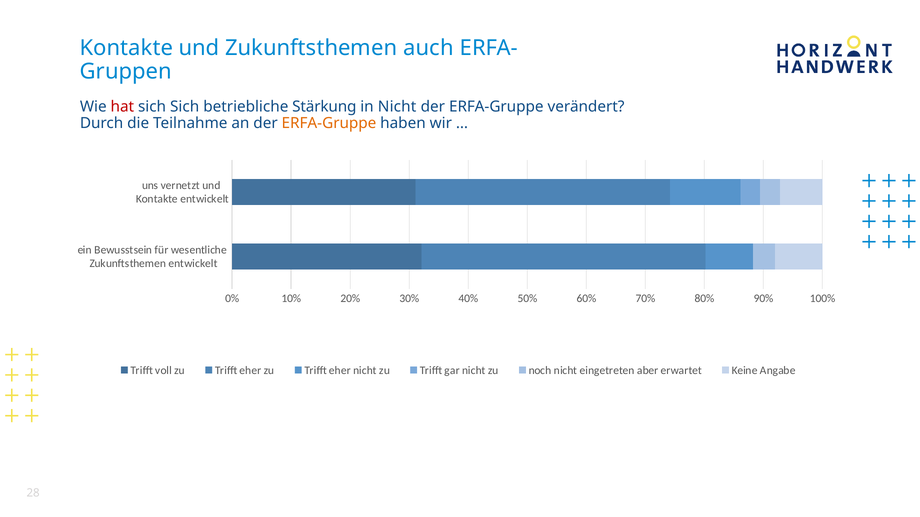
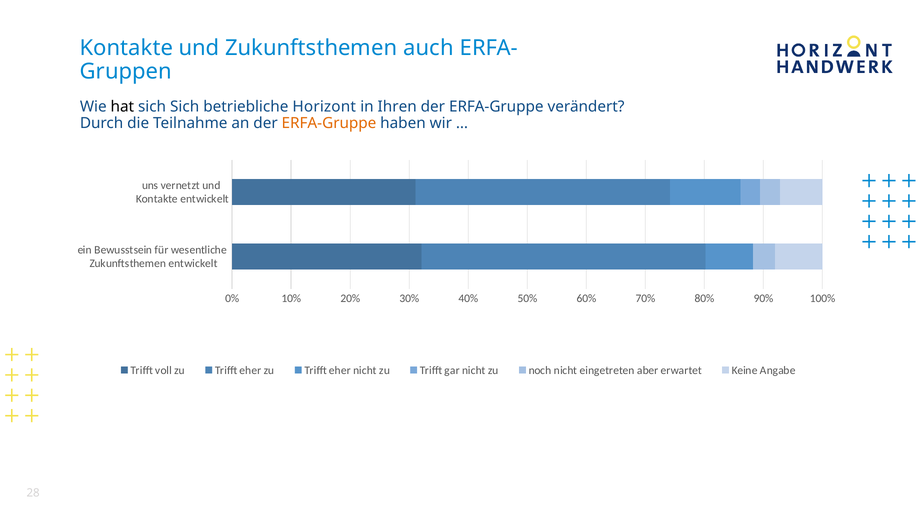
hat colour: red -> black
Stärkung: Stärkung -> Horizont
in Nicht: Nicht -> Ihren
